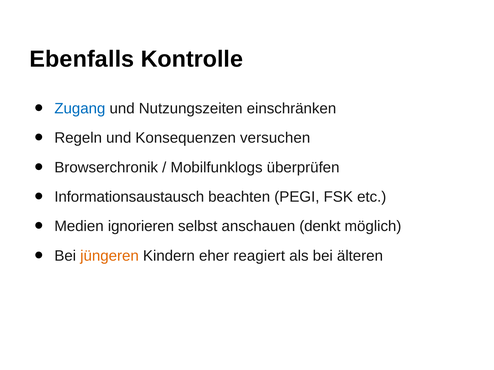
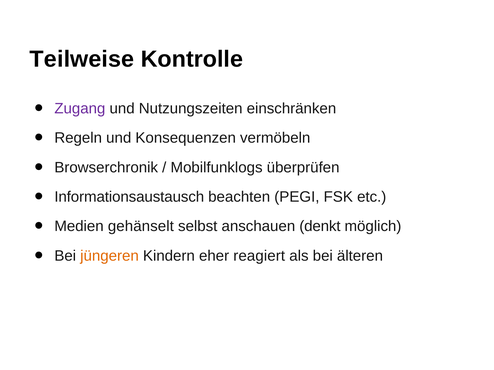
Ebenfalls: Ebenfalls -> Teilweise
Zugang colour: blue -> purple
versuchen: versuchen -> vermöbeln
ignorieren: ignorieren -> gehänselt
